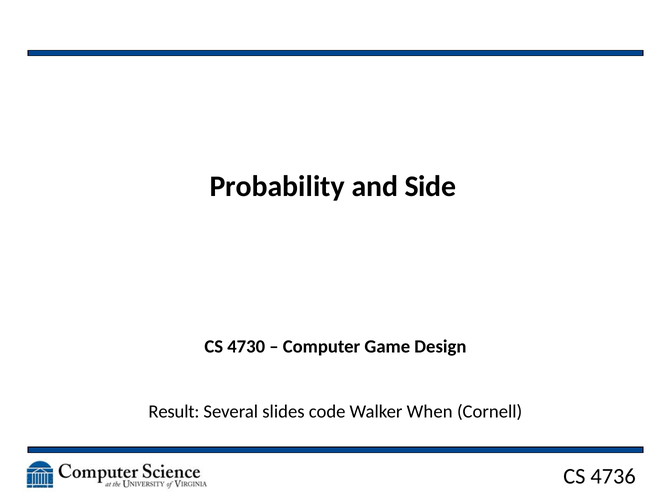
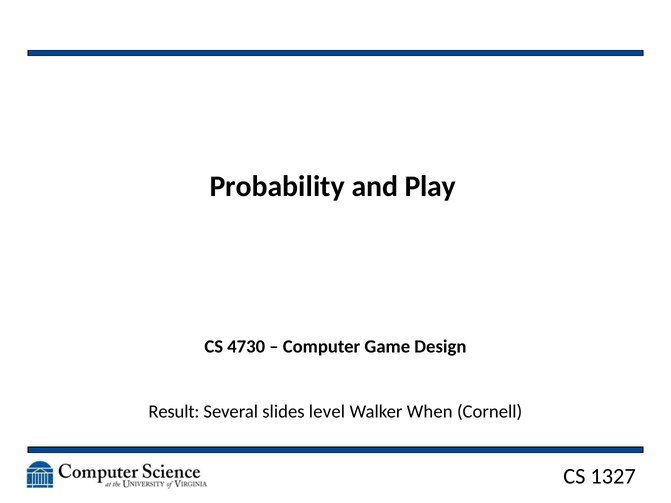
Side: Side -> Play
code: code -> level
4736: 4736 -> 1327
